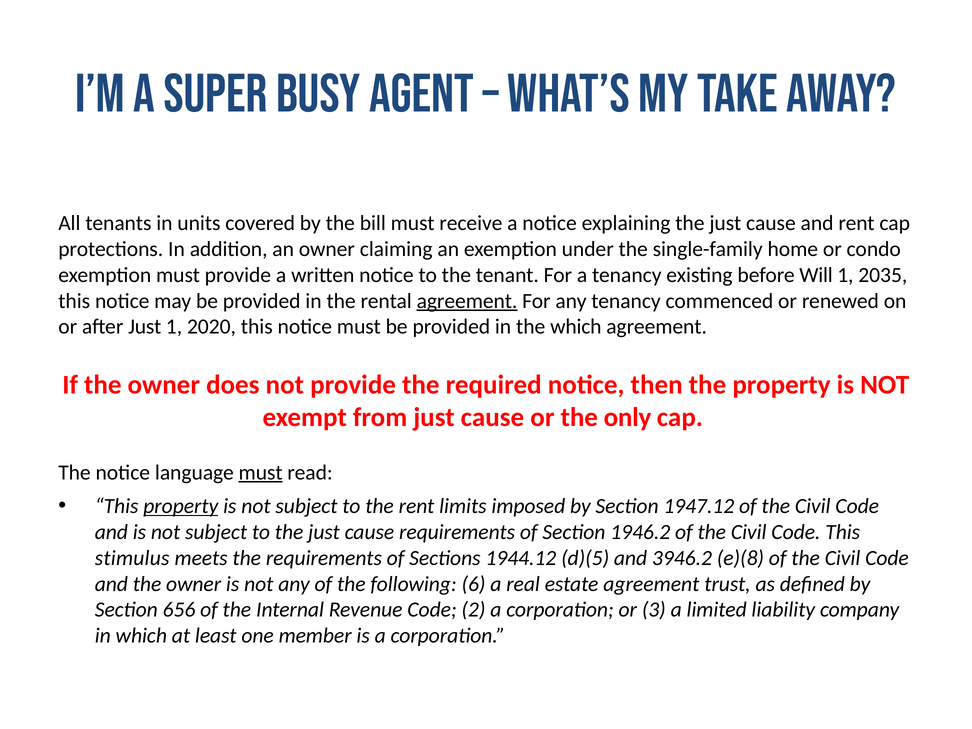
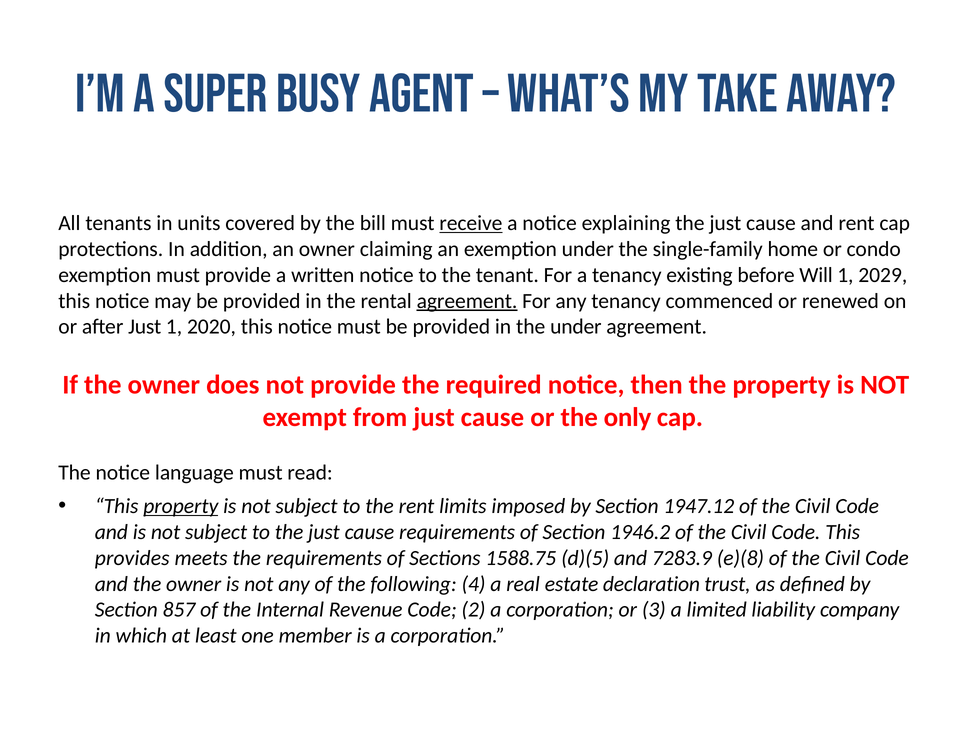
receive underline: none -> present
2035: 2035 -> 2029
the which: which -> under
must at (261, 472) underline: present -> none
stimulus: stimulus -> provides
1944.12: 1944.12 -> 1588.75
3946.2: 3946.2 -> 7283.9
6: 6 -> 4
estate agreement: agreement -> declaration
656: 656 -> 857
